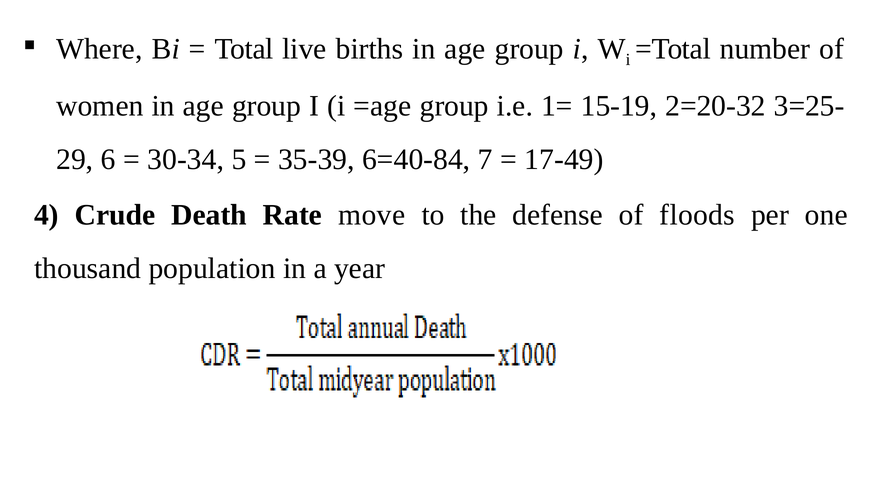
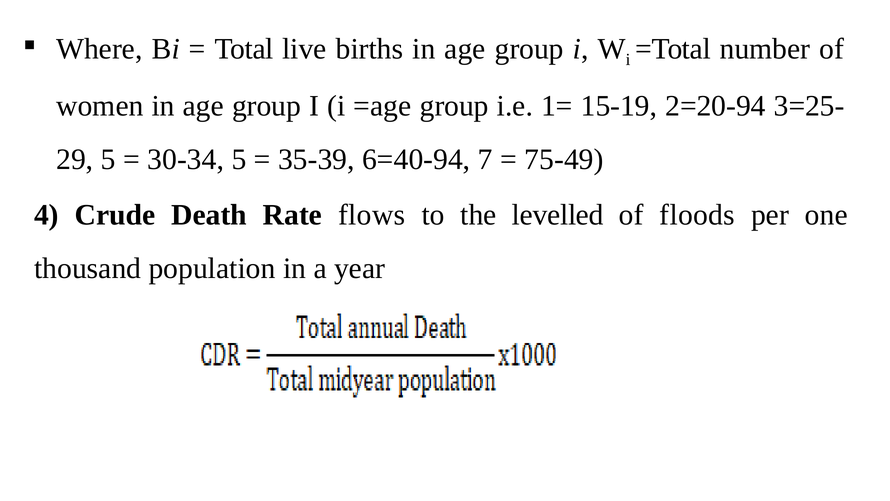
2=20-32: 2=20-32 -> 2=20-94
29 6: 6 -> 5
6=40-84: 6=40-84 -> 6=40-94
17-49: 17-49 -> 75-49
move: move -> flows
defense: defense -> levelled
